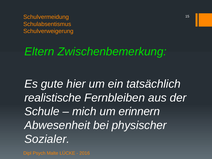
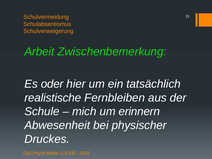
Eltern: Eltern -> Arbeit
gute: gute -> oder
Sozialer: Sozialer -> Druckes
